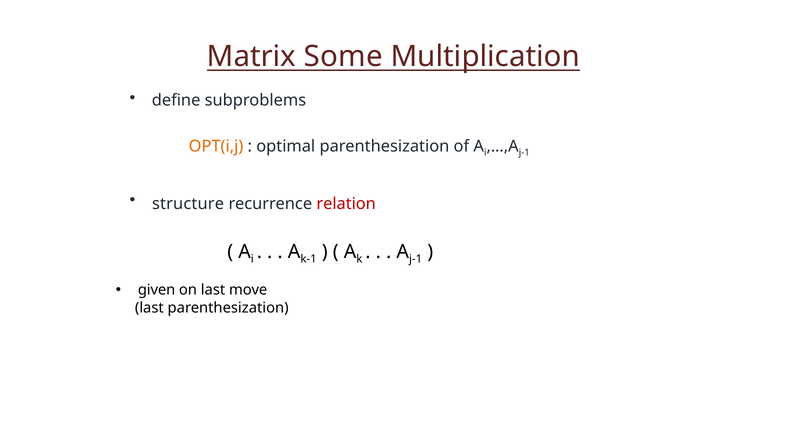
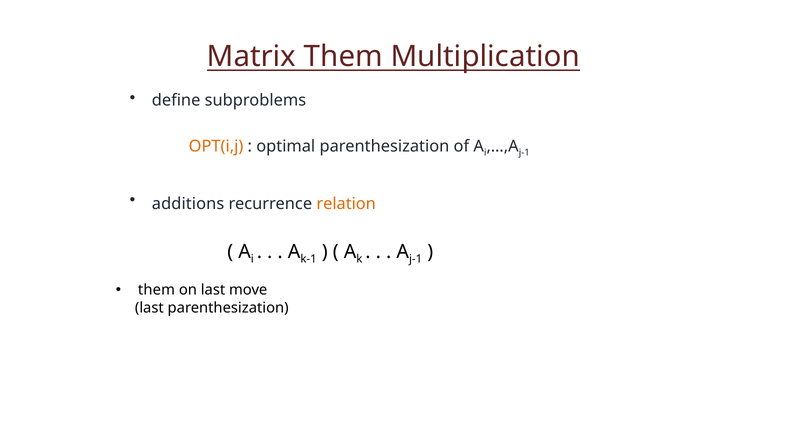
Matrix Some: Some -> Them
structure: structure -> additions
relation colour: red -> orange
given at (157, 290): given -> them
